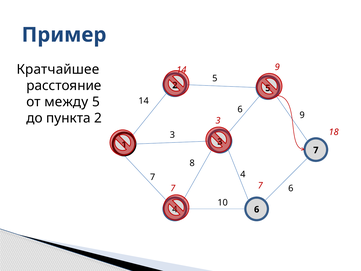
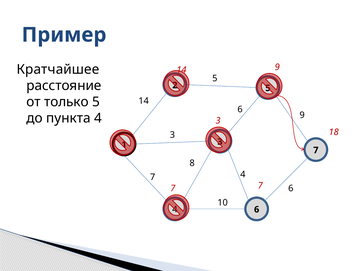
между: между -> только
пункта 2: 2 -> 4
